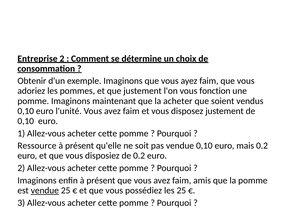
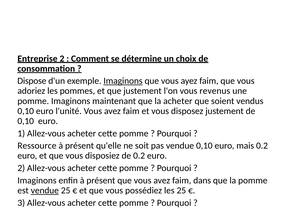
Obtenir: Obtenir -> Dispose
Imaginons at (123, 81) underline: none -> present
fonction: fonction -> revenus
amis: amis -> dans
